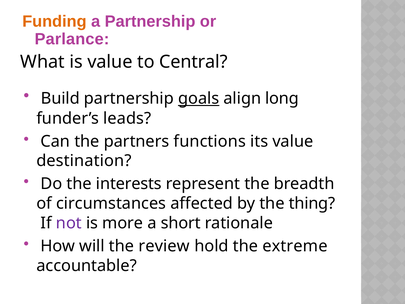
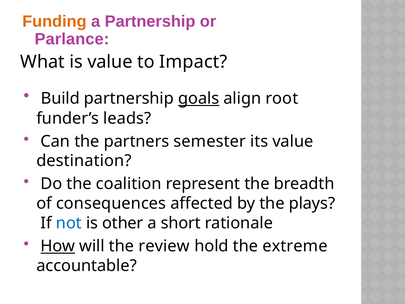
Central: Central -> Impact
long: long -> root
functions: functions -> semester
interests: interests -> coalition
circumstances: circumstances -> consequences
thing: thing -> plays
not colour: purple -> blue
more: more -> other
How underline: none -> present
